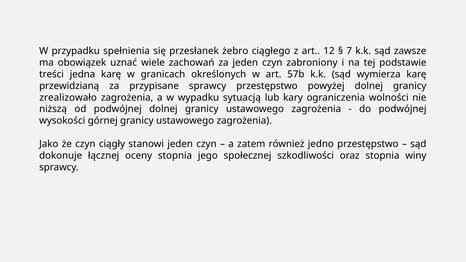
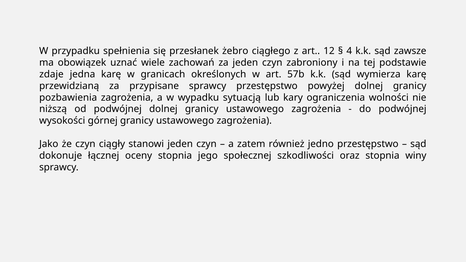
7: 7 -> 4
treści: treści -> zdaje
zrealizowało: zrealizowało -> pozbawienia
